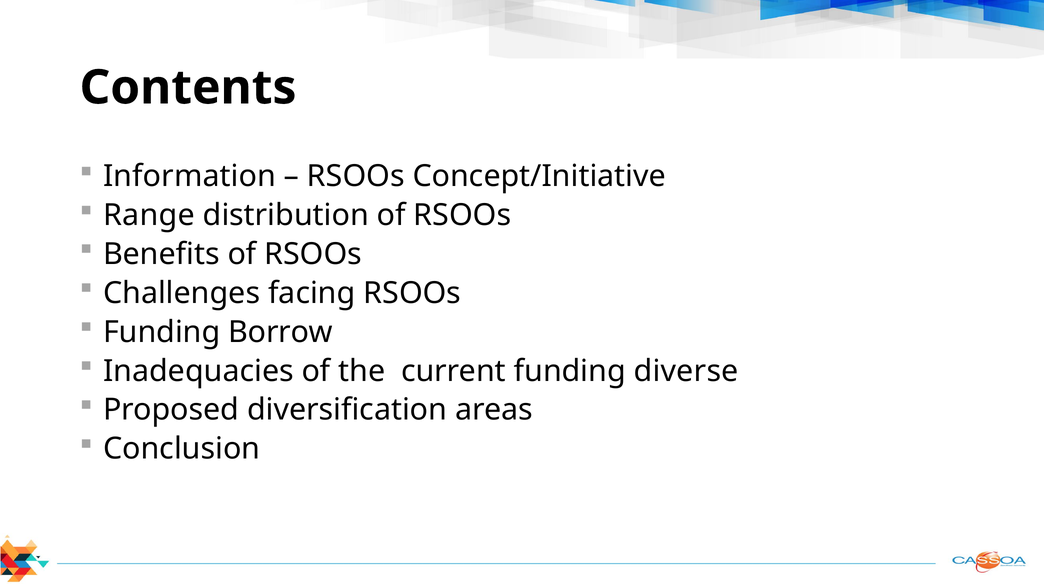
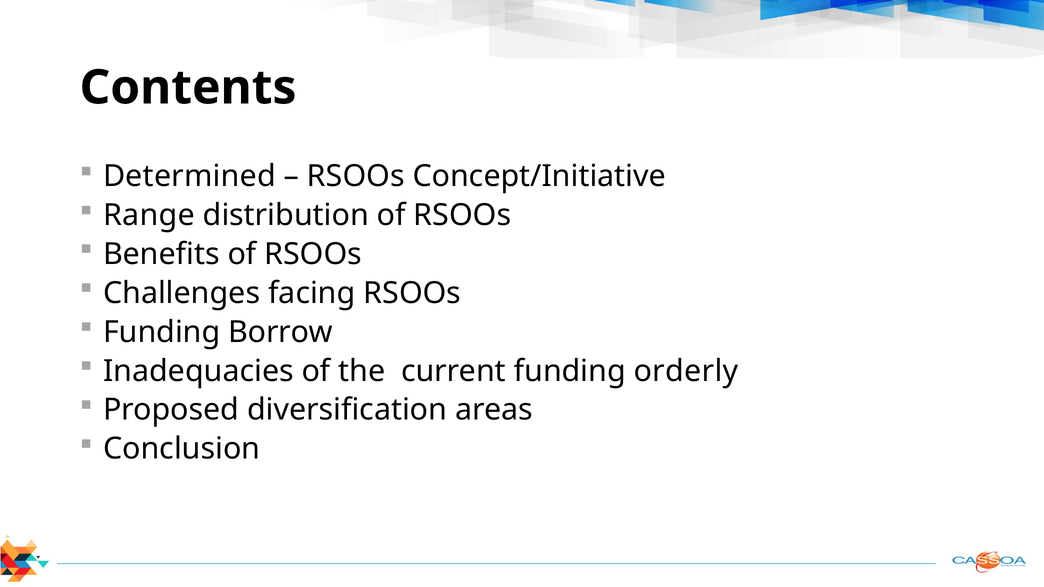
Information: Information -> Determined
diverse: diverse -> orderly
